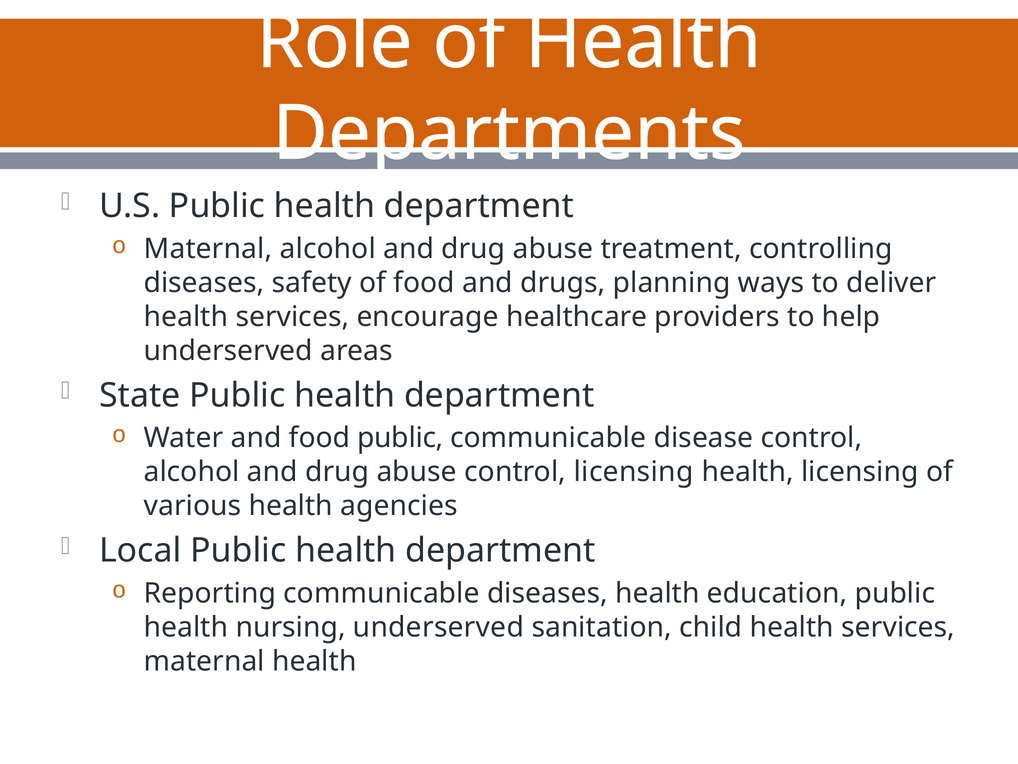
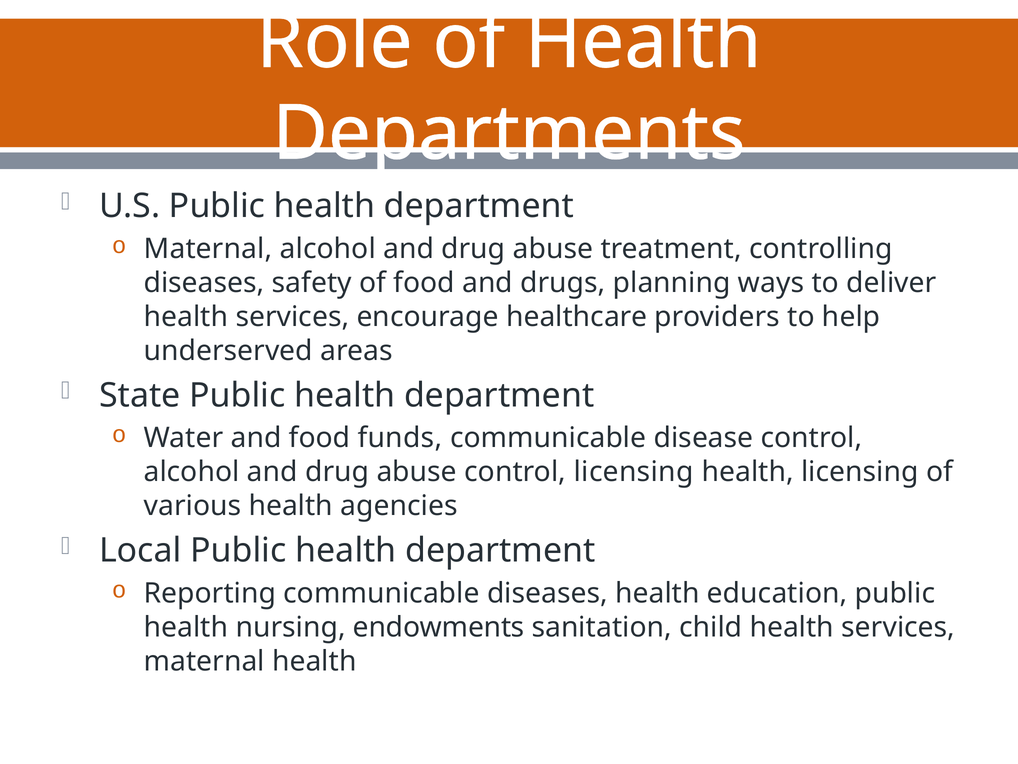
food public: public -> funds
nursing underserved: underserved -> endowments
